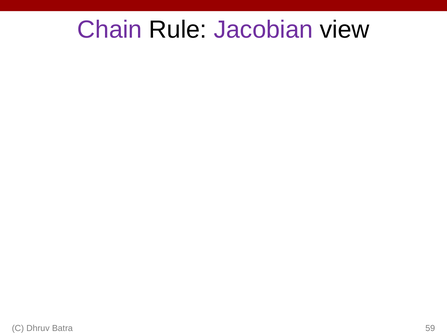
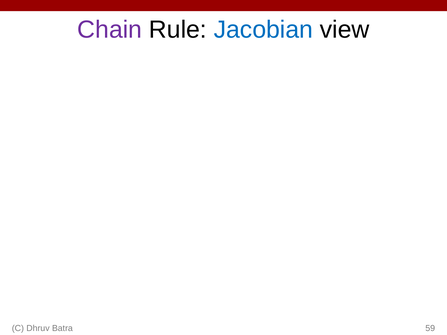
Jacobian colour: purple -> blue
